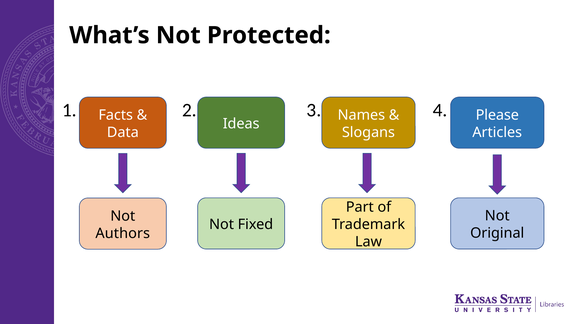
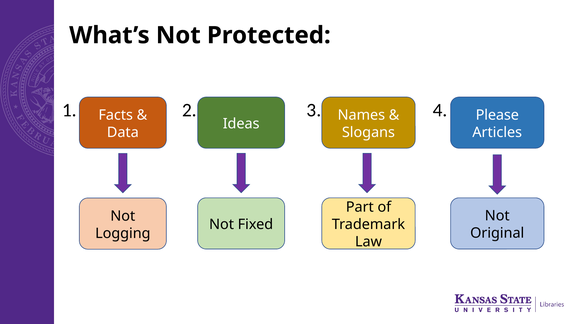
Authors: Authors -> Logging
